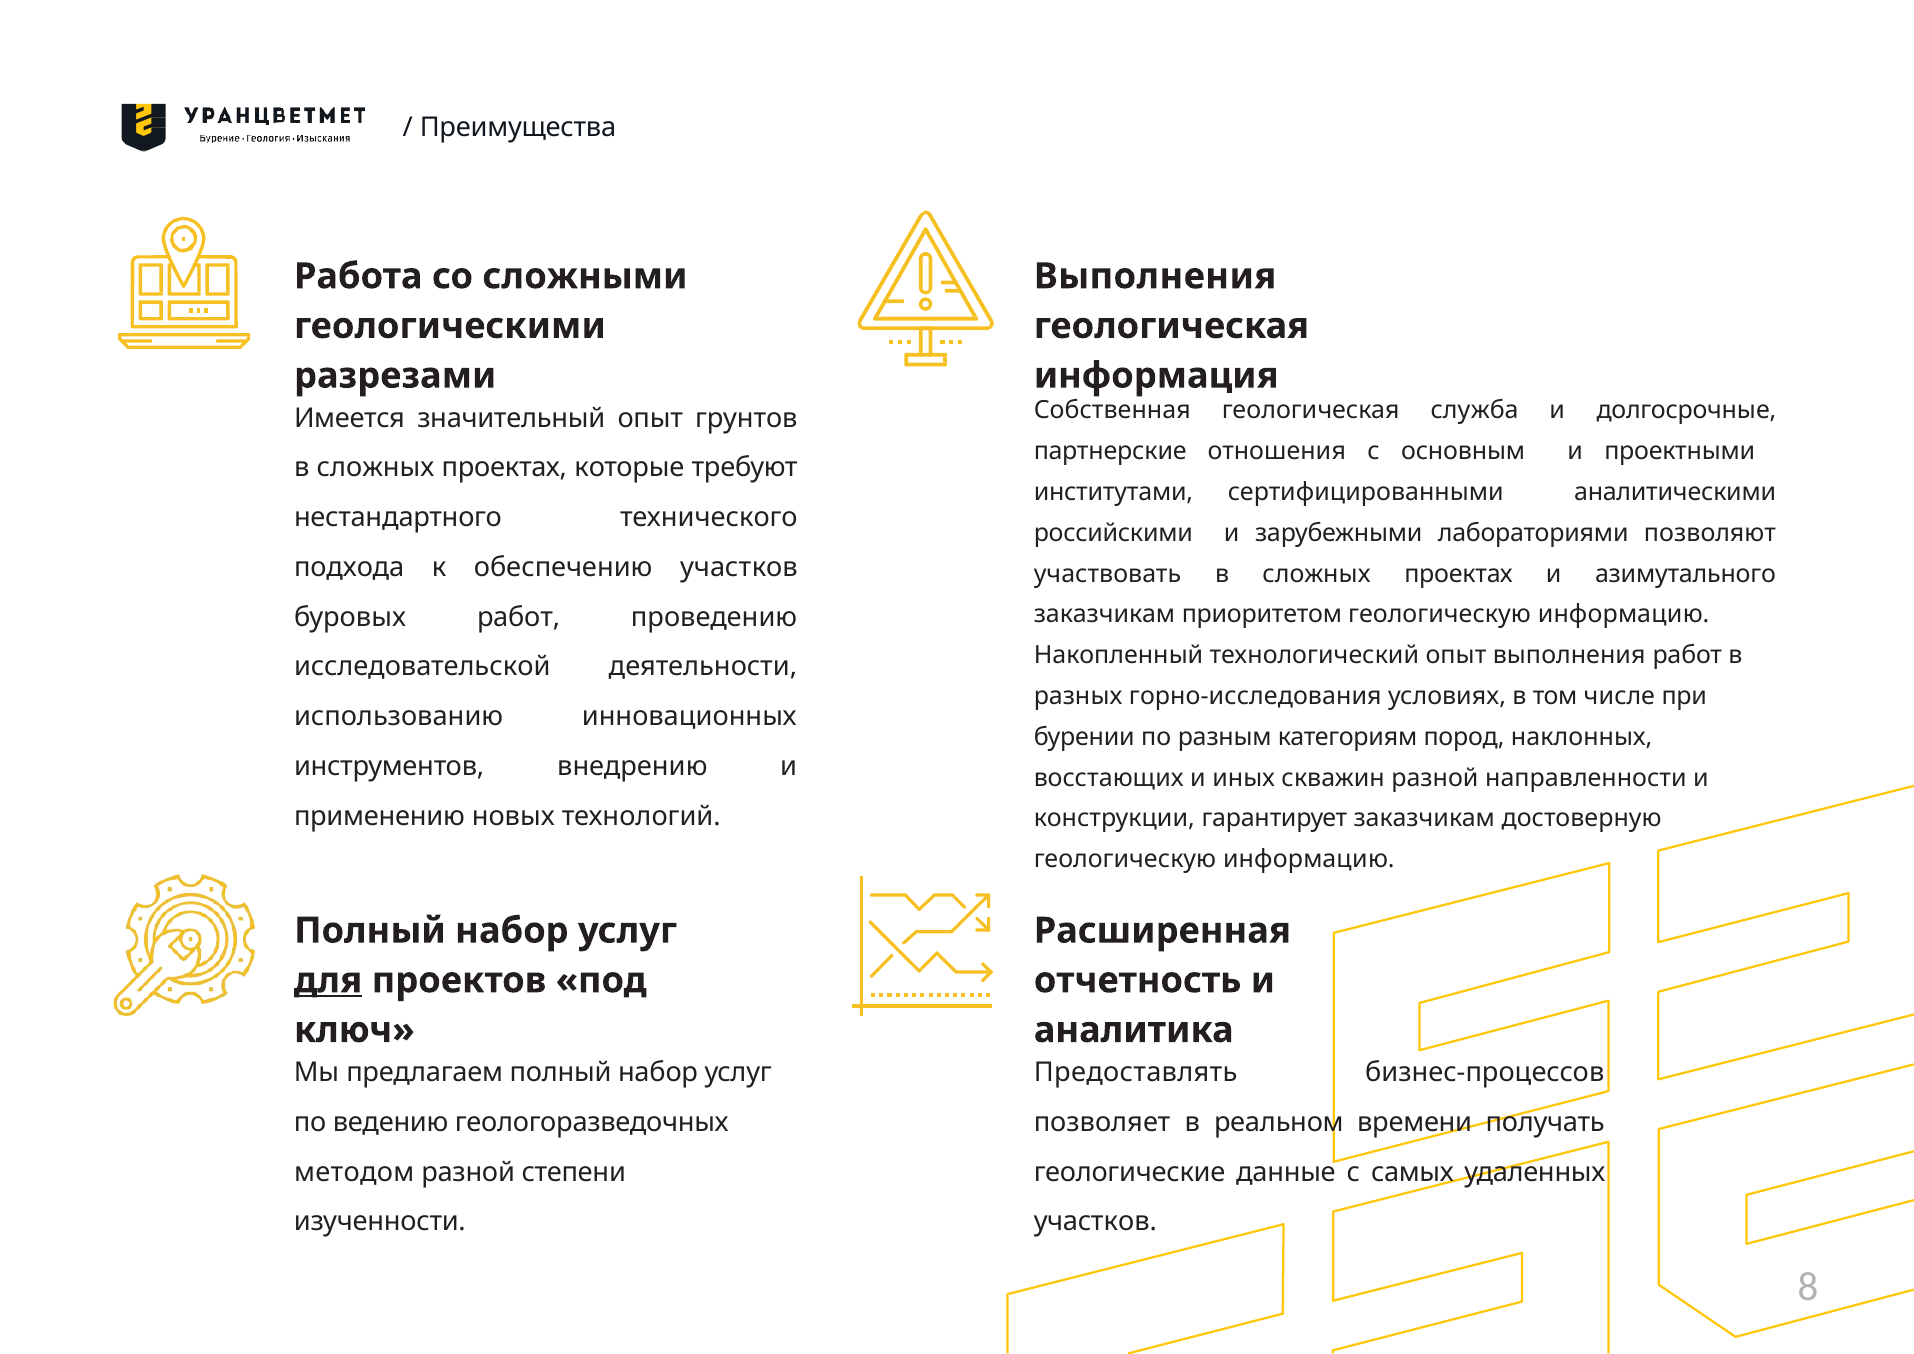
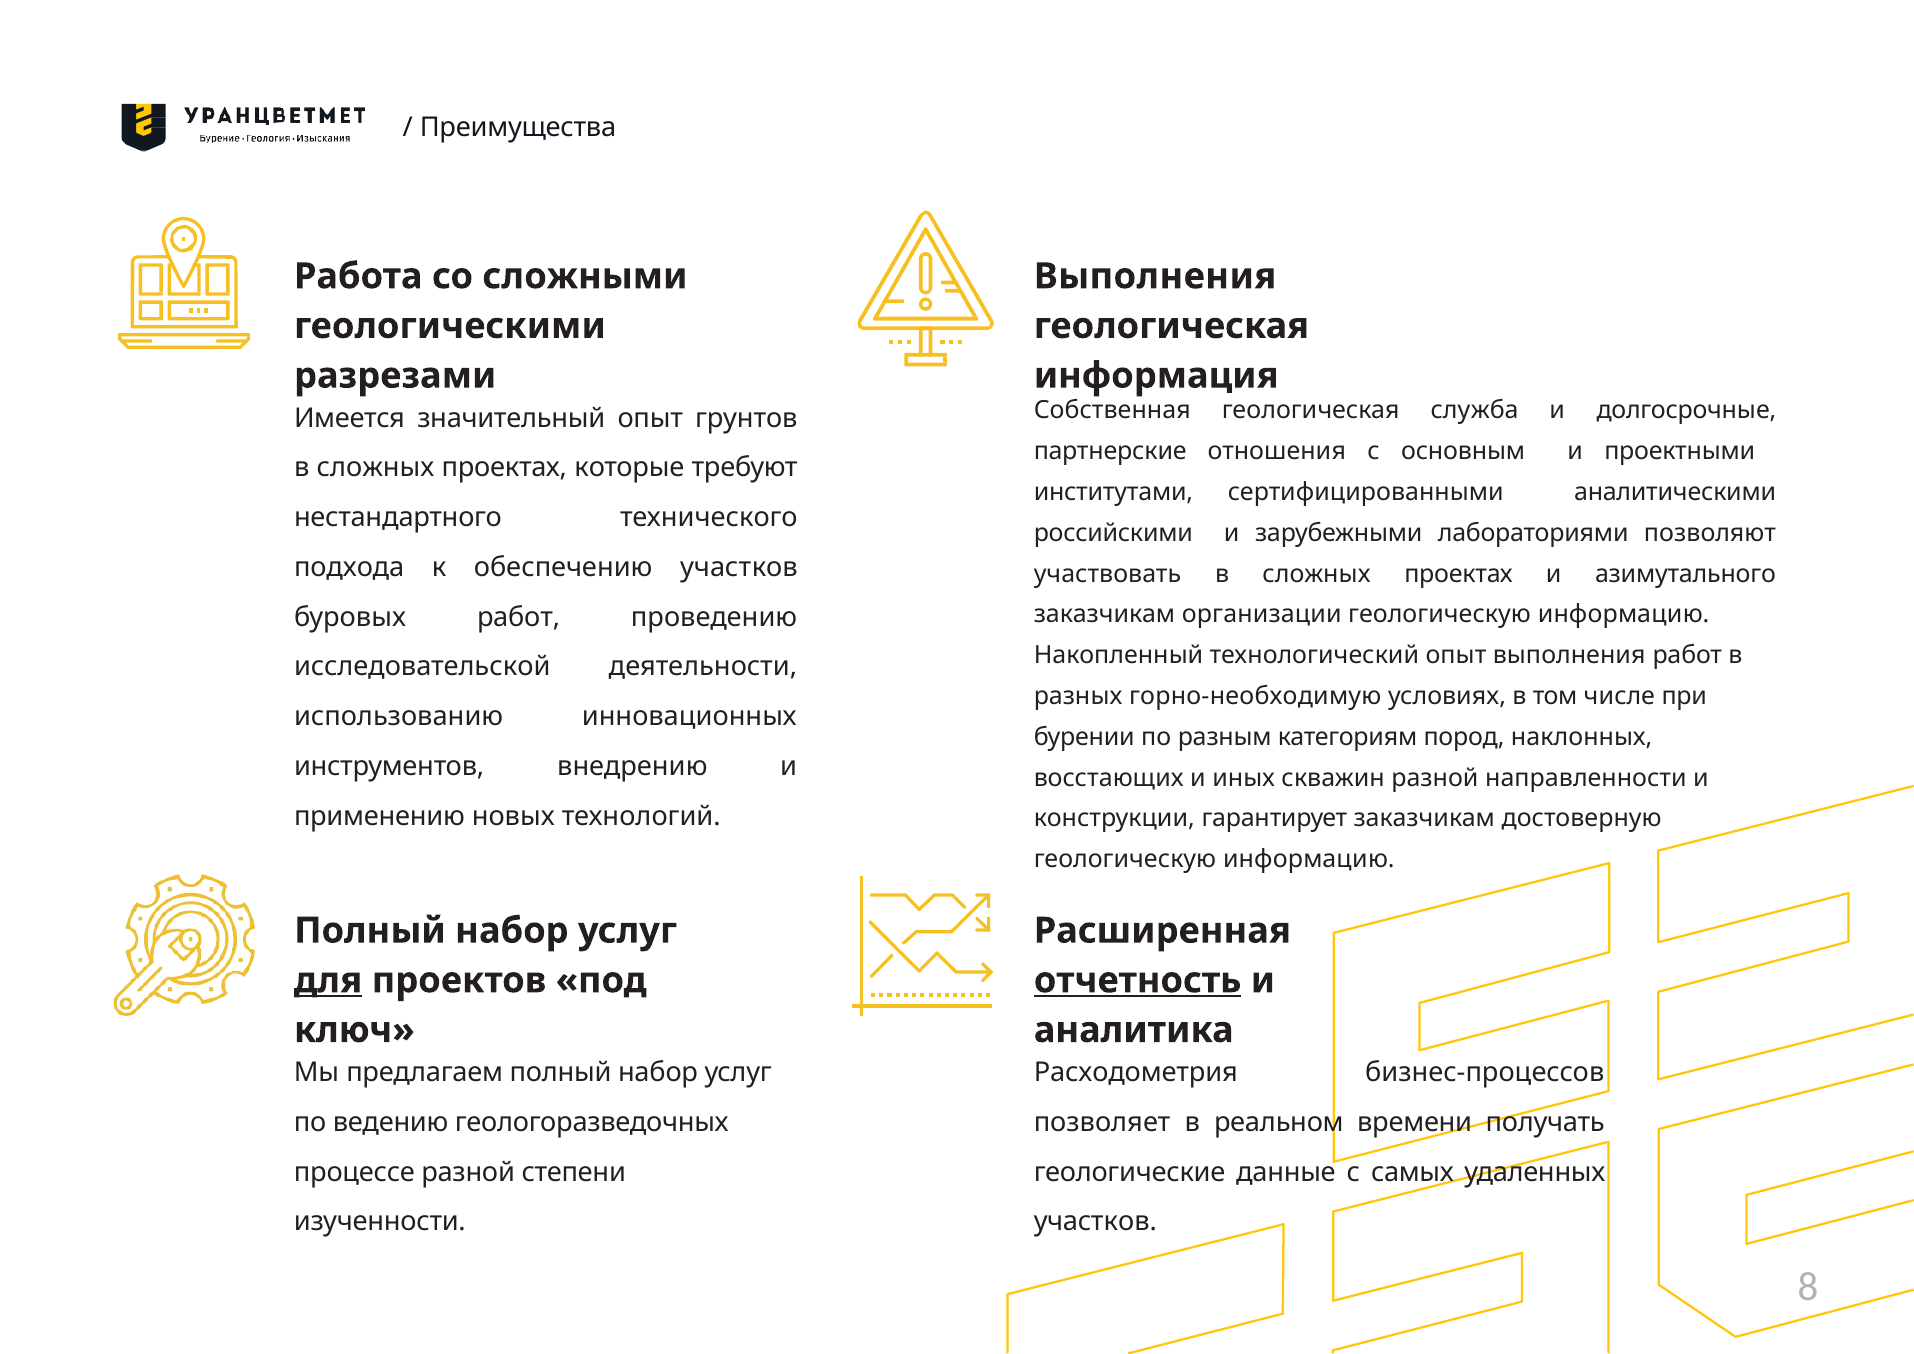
приоритетом: приоритетом -> организации
горно-исследования: горно-исследования -> горно-необходимую
отчетность underline: none -> present
Предоставлять: Предоставлять -> Расходометрия
методом: методом -> процессе
